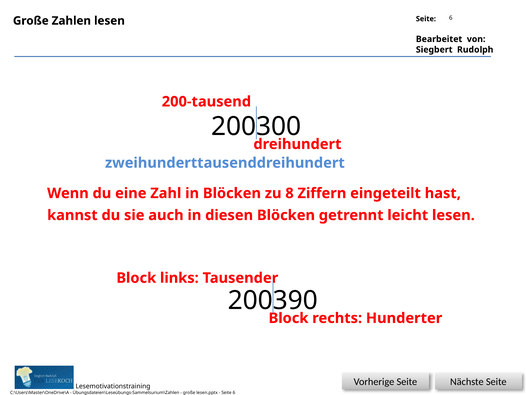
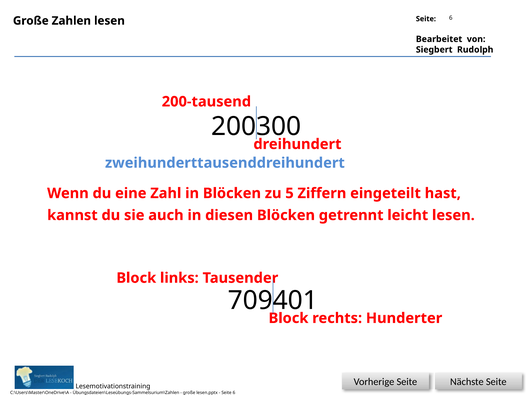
8: 8 -> 5
200390: 200390 -> 709401
